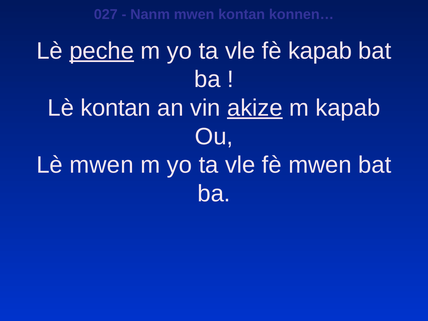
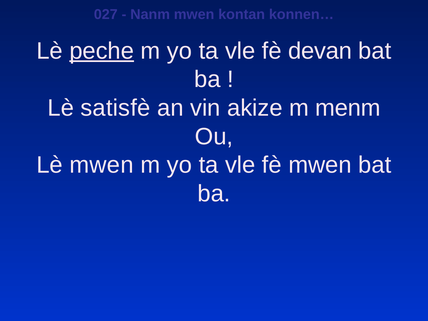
fè kapab: kapab -> devan
Lè kontan: kontan -> satisfè
akize underline: present -> none
m kapab: kapab -> menm
